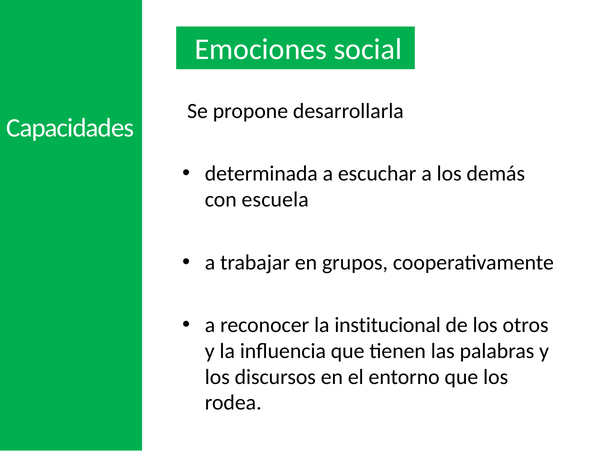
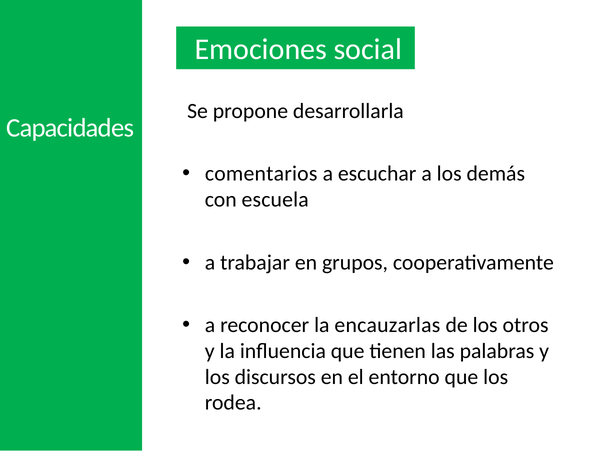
determinada: determinada -> comentarios
institucional: institucional -> encauzarlas
